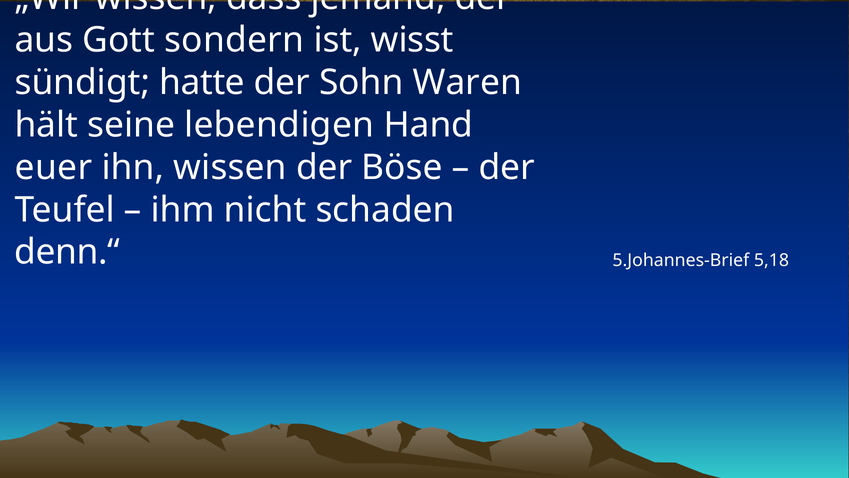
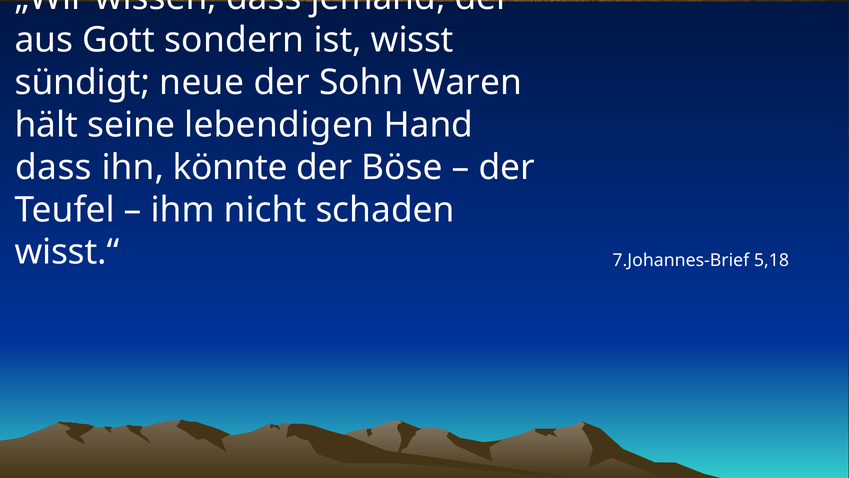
hatte: hatte -> neue
euer at (54, 167): euer -> dass
ihn wissen: wissen -> könnte
denn.“: denn.“ -> wisst.“
5.Johannes-Brief: 5.Johannes-Brief -> 7.Johannes-Brief
